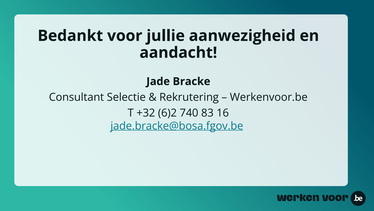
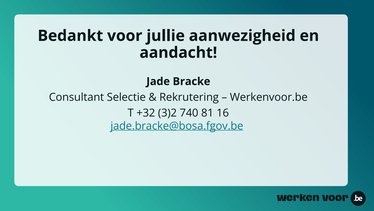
6)2: 6)2 -> 3)2
83: 83 -> 81
